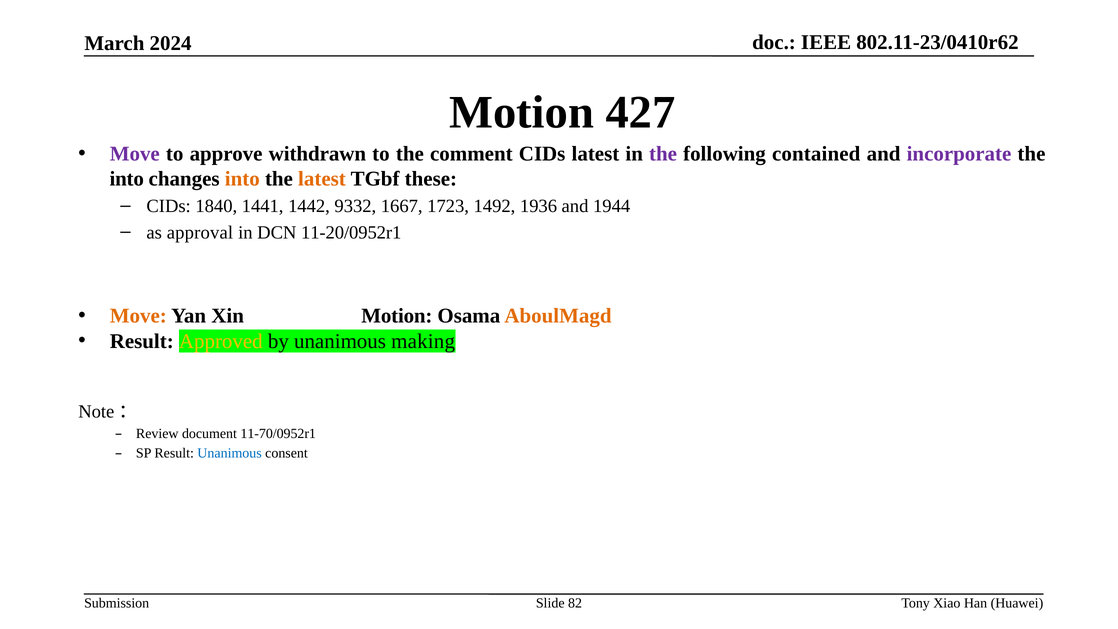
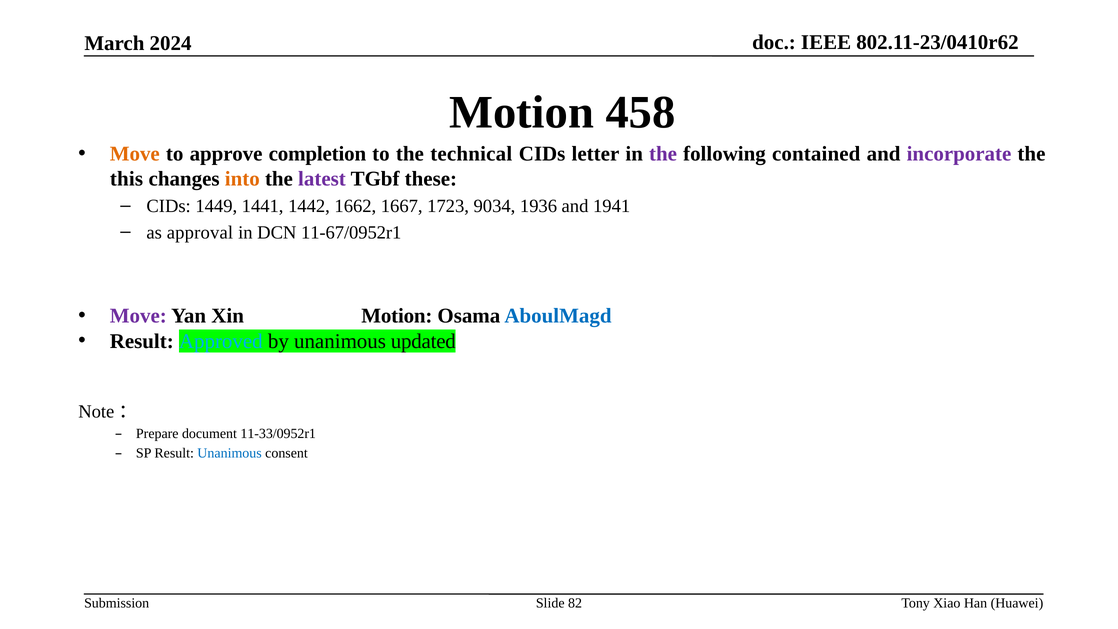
427: 427 -> 458
Move at (135, 154) colour: purple -> orange
withdrawn: withdrawn -> completion
comment: comment -> technical
CIDs latest: latest -> letter
into at (127, 179): into -> this
latest at (322, 179) colour: orange -> purple
1840: 1840 -> 1449
9332: 9332 -> 1662
1492: 1492 -> 9034
1944: 1944 -> 1941
11-20/0952r1: 11-20/0952r1 -> 11-67/0952r1
Move at (138, 316) colour: orange -> purple
AboulMagd colour: orange -> blue
Approved colour: yellow -> light blue
making: making -> updated
Review: Review -> Prepare
11-70/0952r1: 11-70/0952r1 -> 11-33/0952r1
